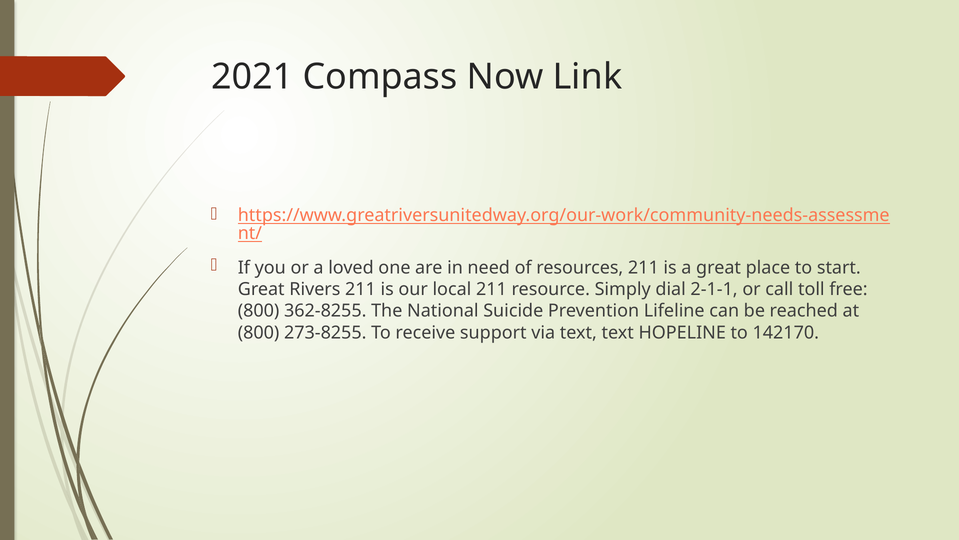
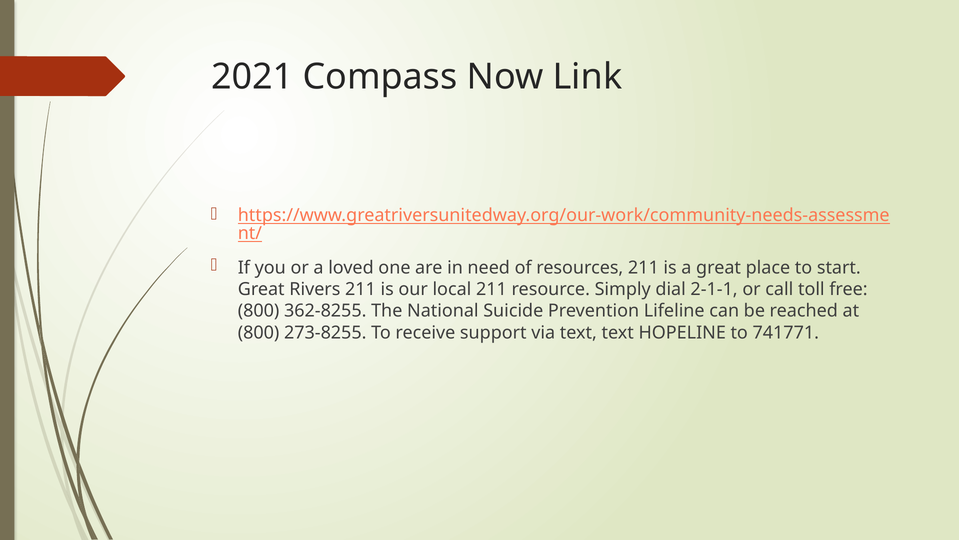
142170: 142170 -> 741771
